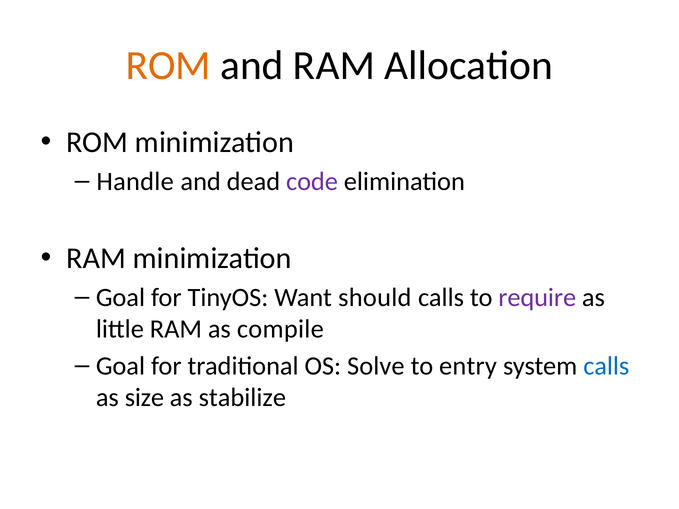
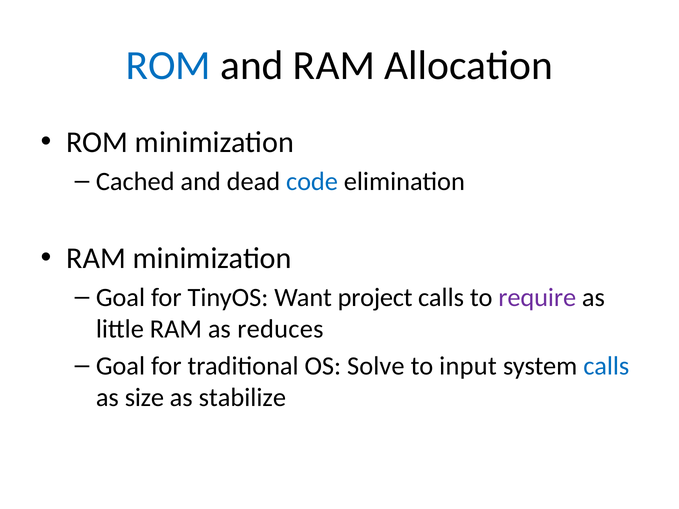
ROM at (168, 66) colour: orange -> blue
Handle: Handle -> Cached
code colour: purple -> blue
should: should -> project
compile: compile -> reduces
entry: entry -> input
